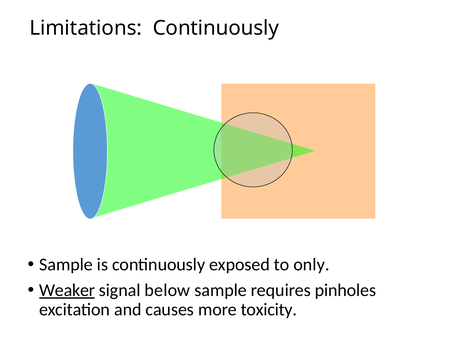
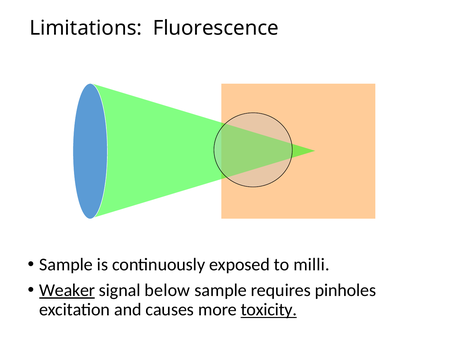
Limitations Continuously: Continuously -> Fluorescence
only: only -> milli
toxicity underline: none -> present
